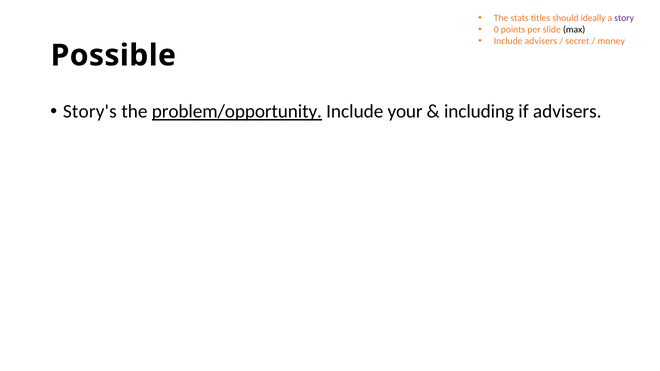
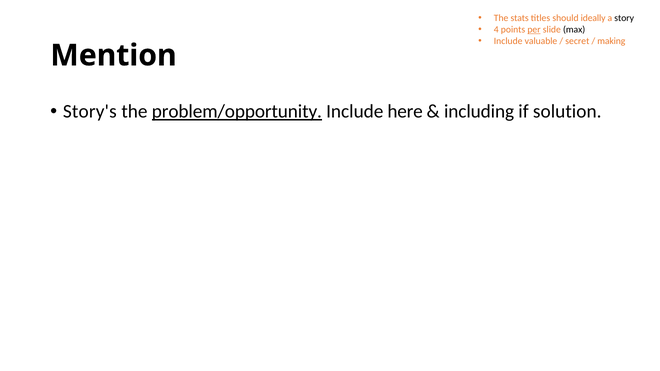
story colour: purple -> black
0: 0 -> 4
per underline: none -> present
Include advisers: advisers -> valuable
money: money -> making
Possible: Possible -> Mention
your: your -> here
if advisers: advisers -> solution
